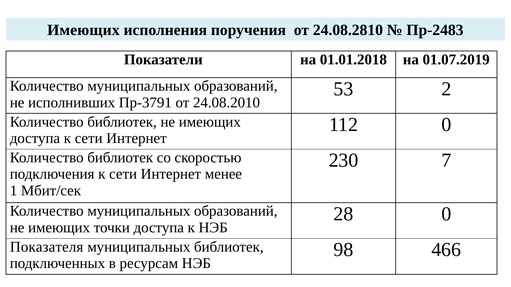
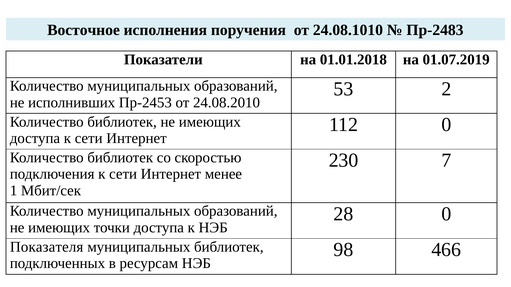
Имеющих at (83, 30): Имеющих -> Восточное
24.08.2810: 24.08.2810 -> 24.08.1010
Пр-3791: Пр-3791 -> Пр-2453
